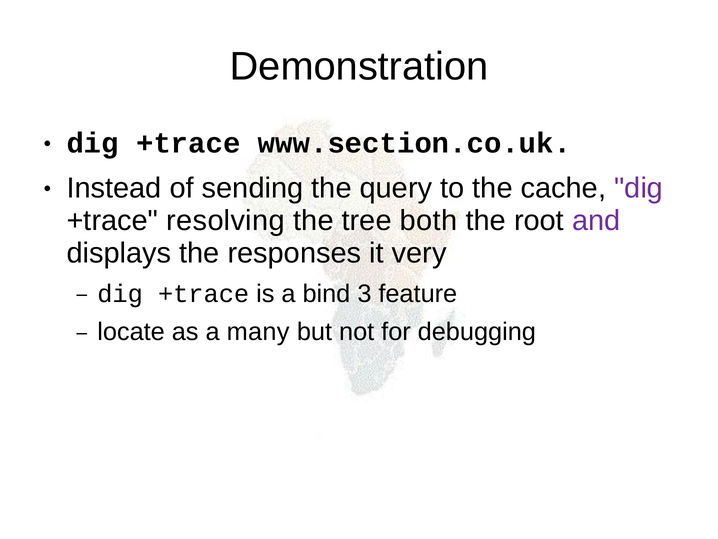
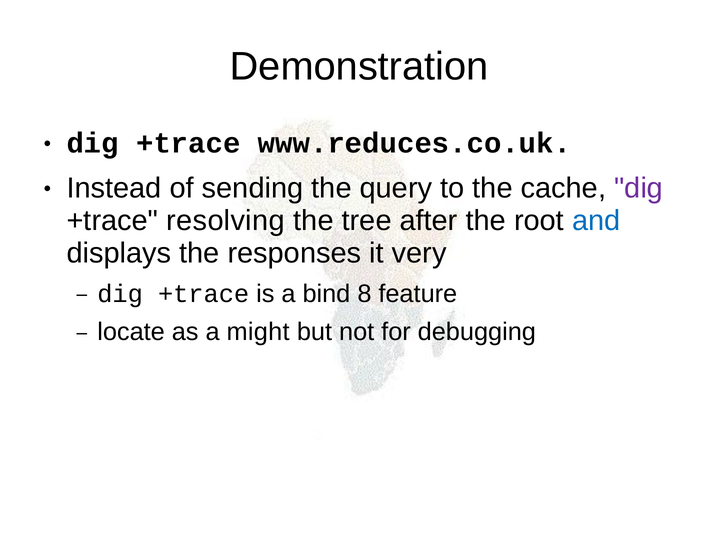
www.section.co.uk: www.section.co.uk -> www.reduces.co.uk
both: both -> after
and colour: purple -> blue
3: 3 -> 8
many: many -> might
